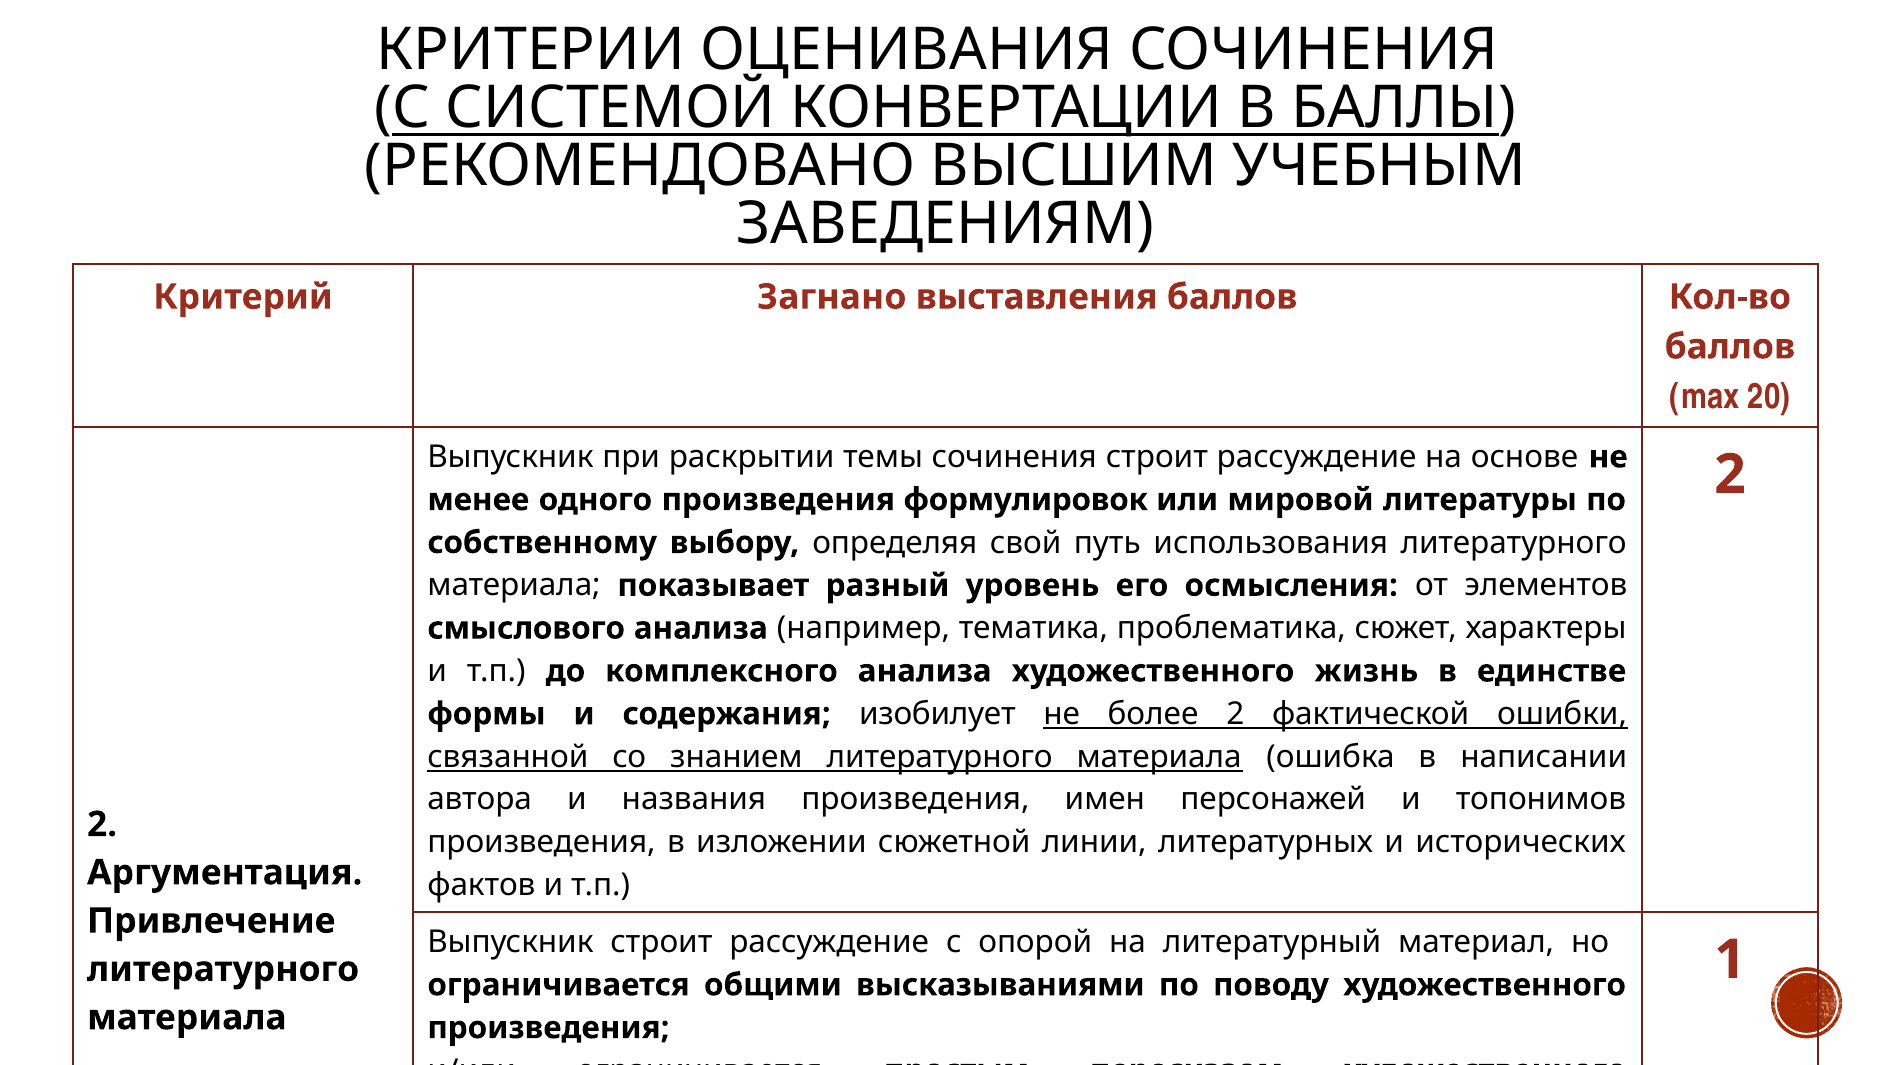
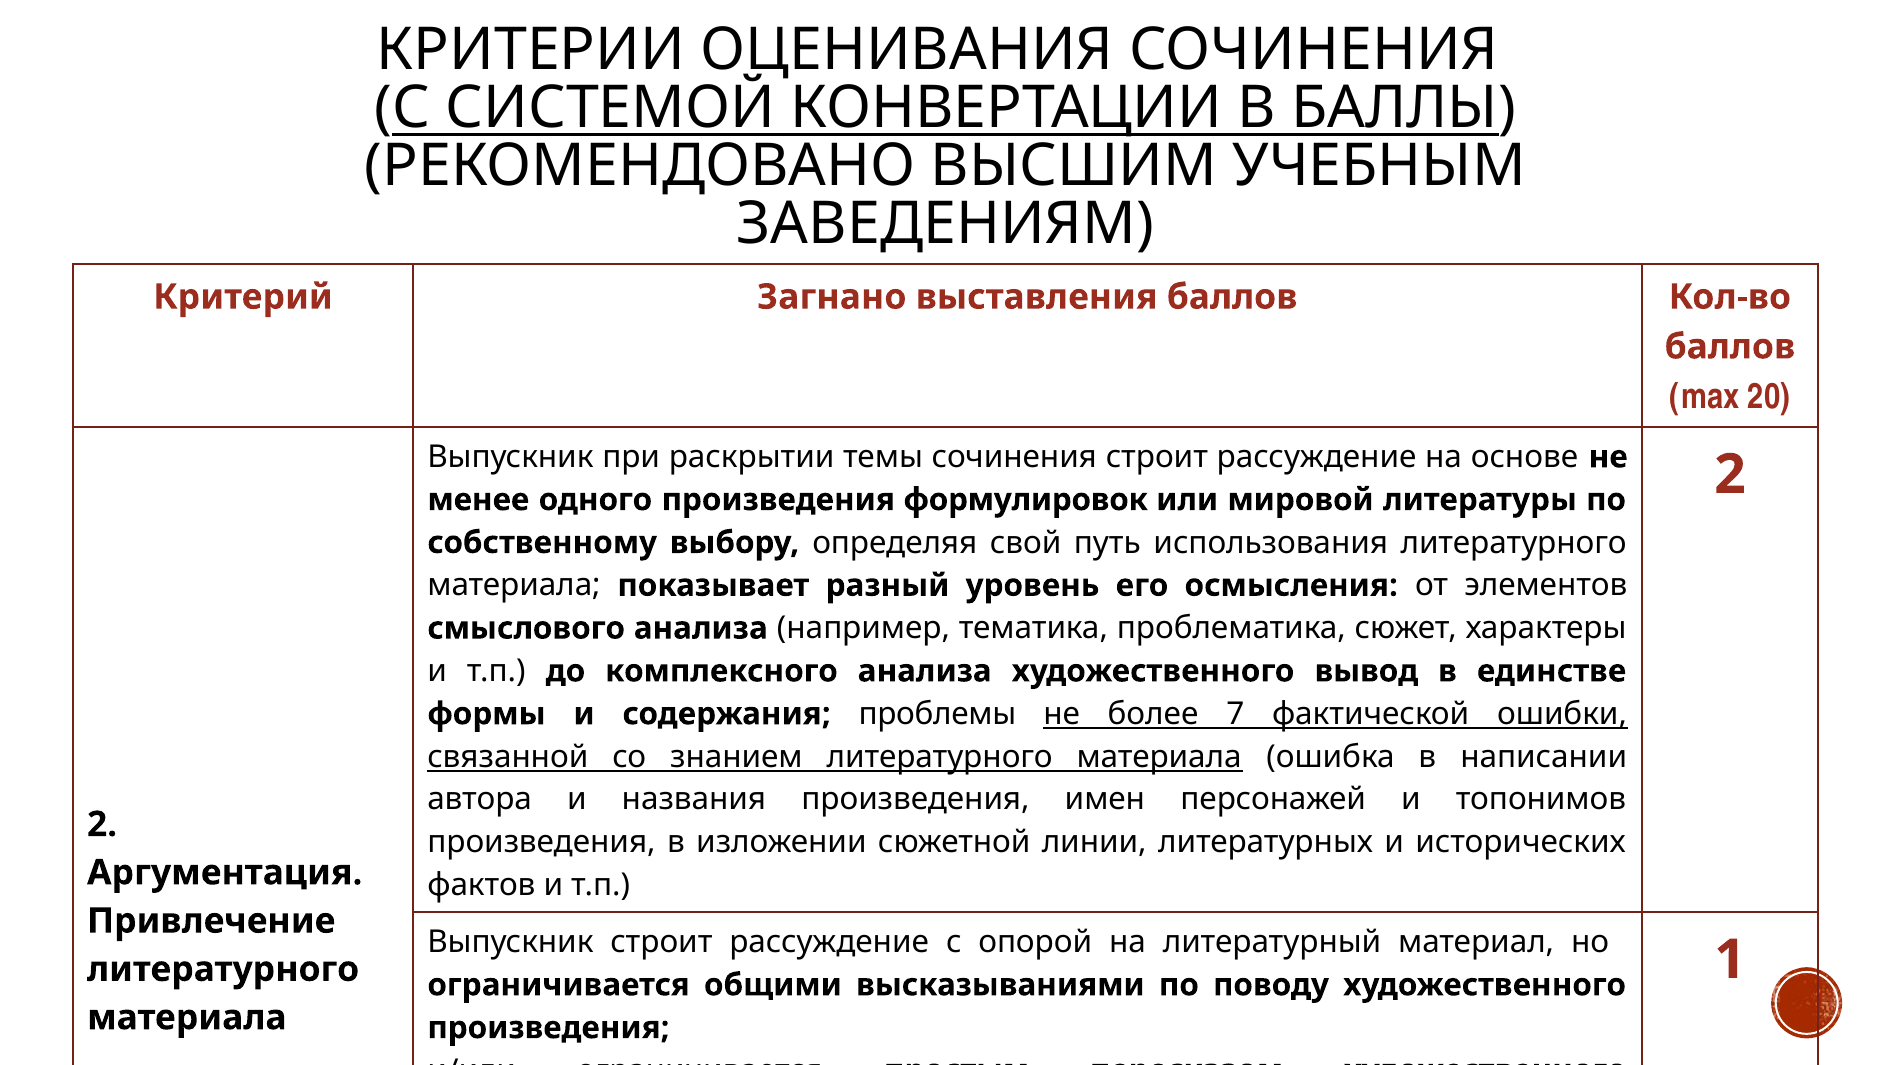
жизнь: жизнь -> вывод
изобилует: изобилует -> проблемы
более 2: 2 -> 7
